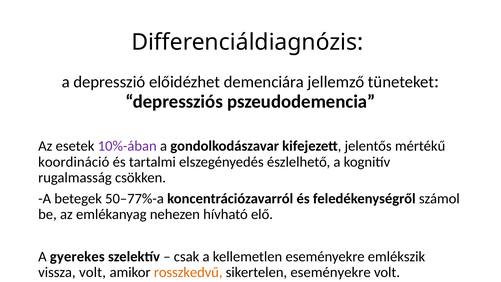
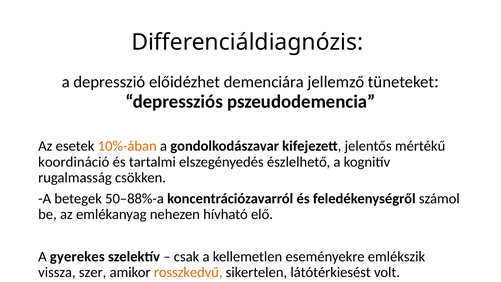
10%-ában colour: purple -> orange
50–77%-a: 50–77%-a -> 50–88%-a
vissza volt: volt -> szer
sikertelen eseményekre: eseményekre -> látótérkiesést
